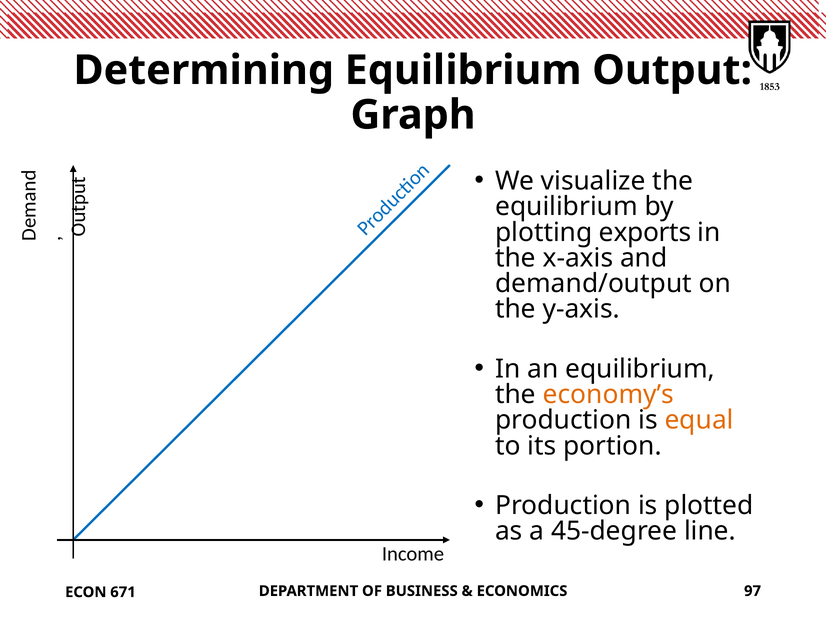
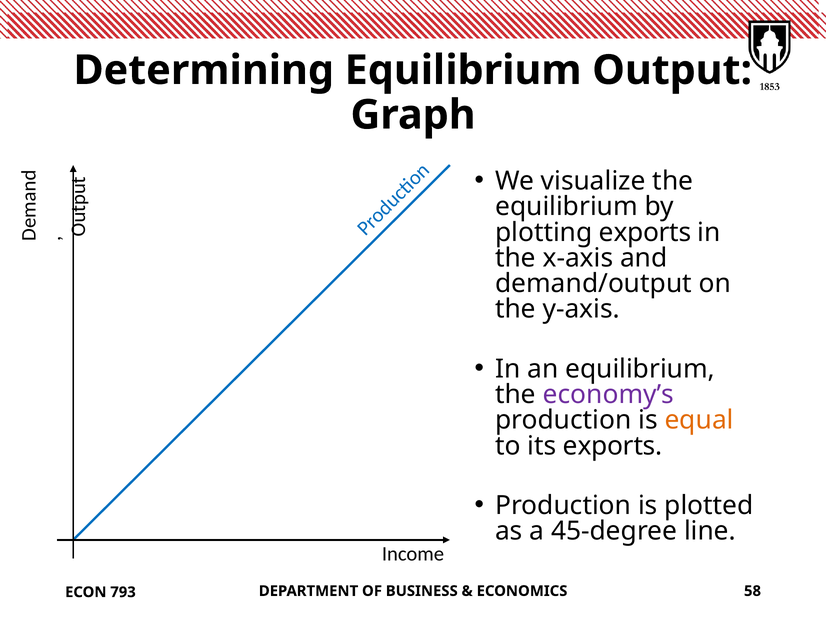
economy’s colour: orange -> purple
its portion: portion -> exports
97: 97 -> 58
671: 671 -> 793
